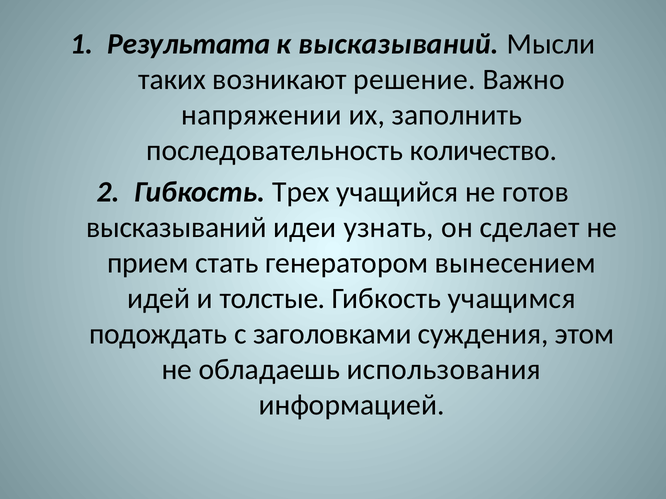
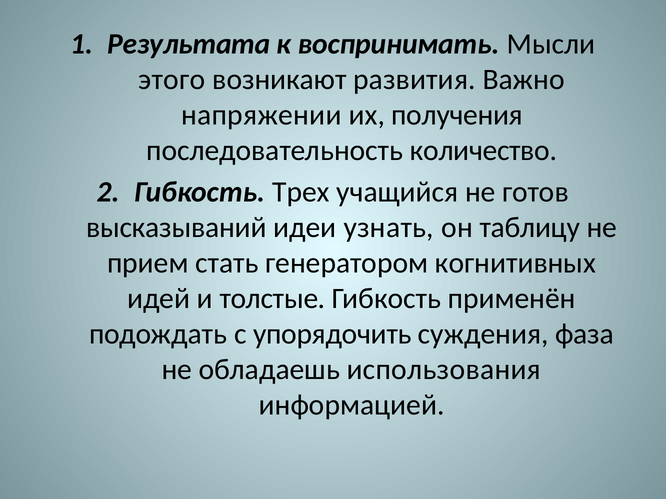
к высказываний: высказываний -> воспринимать
таких: таких -> этого
решение: решение -> развития
заполнить: заполнить -> получения
сделает: сделает -> таблицу
вынесением: вынесением -> когнитивных
учащимся: учащимся -> применён
заголовками: заголовками -> упорядочить
этом: этом -> фаза
